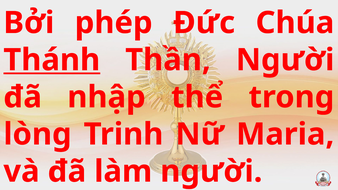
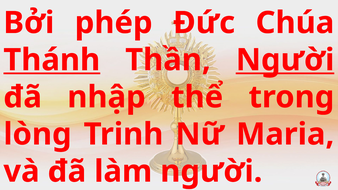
Người at (285, 60) underline: none -> present
